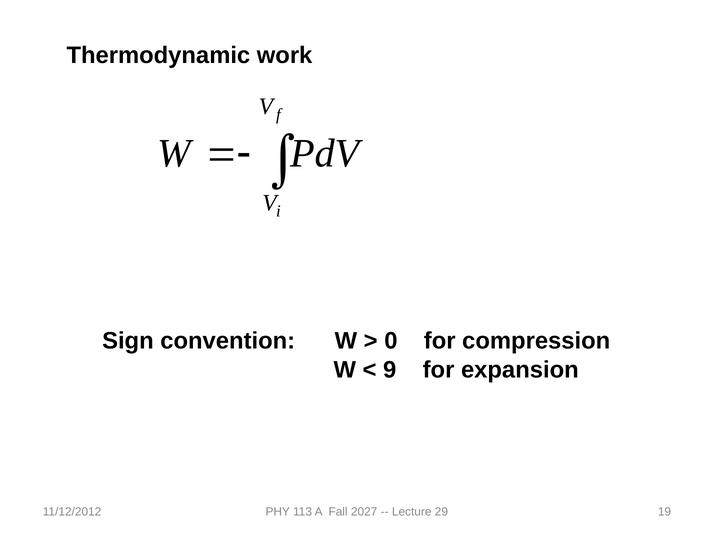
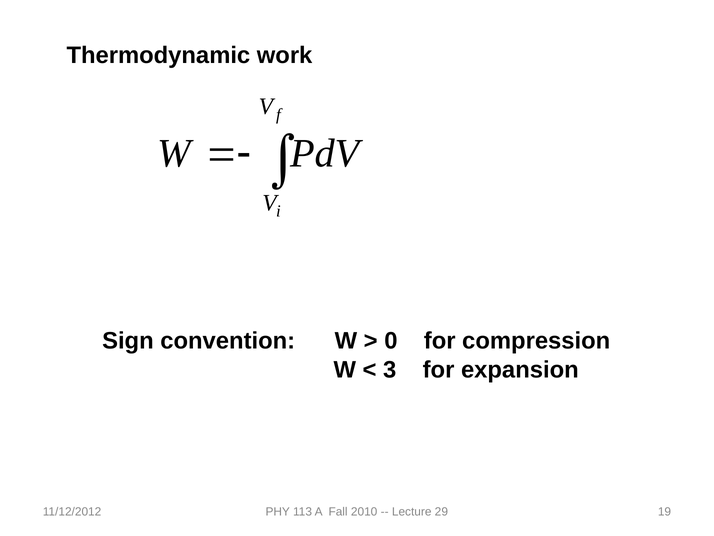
9: 9 -> 3
2027: 2027 -> 2010
